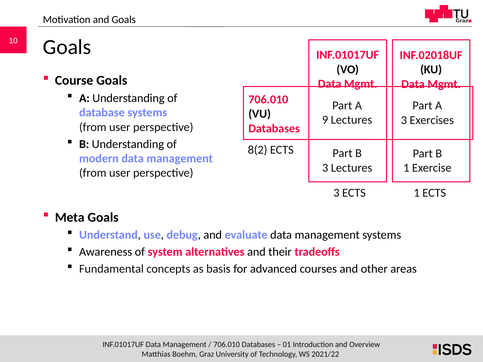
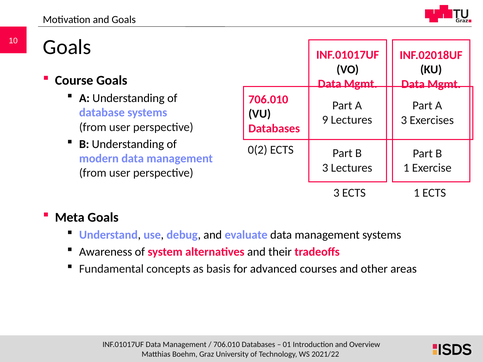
8(2: 8(2 -> 0(2
